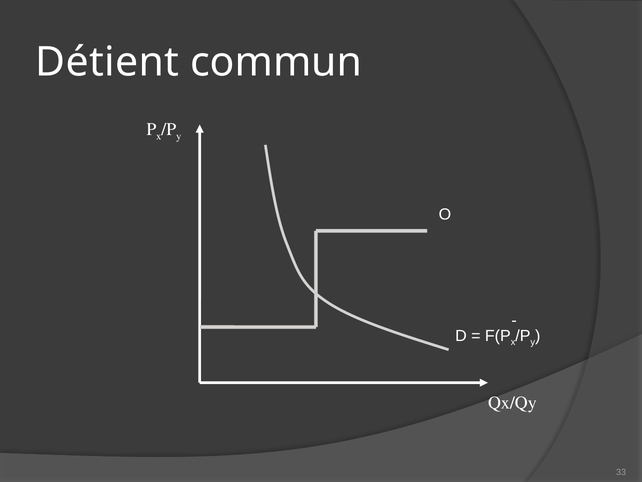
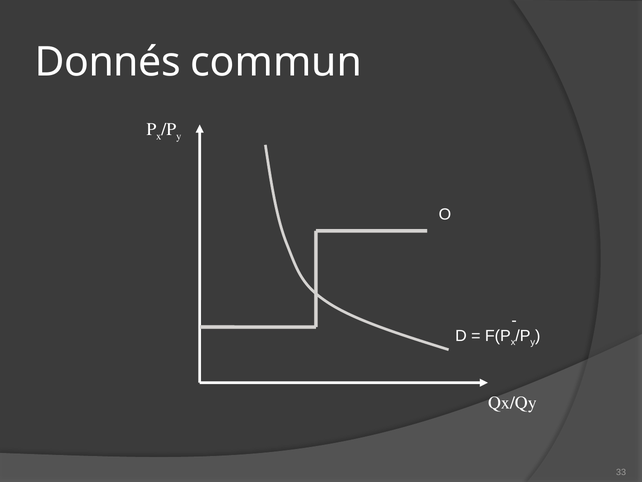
Détient: Détient -> Donnés
